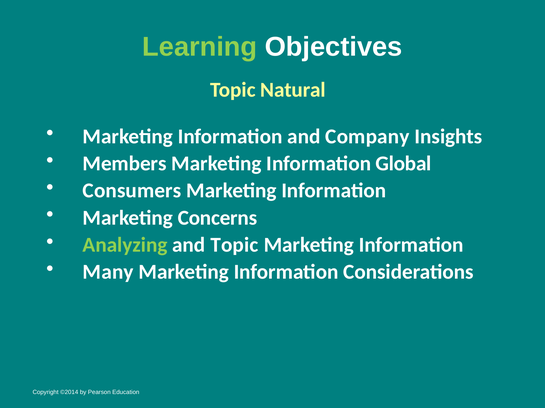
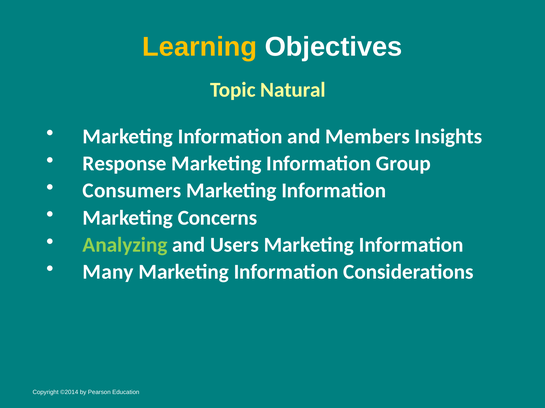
Learning colour: light green -> yellow
Company: Company -> Members
Members: Members -> Response
Global: Global -> Group
and Topic: Topic -> Users
